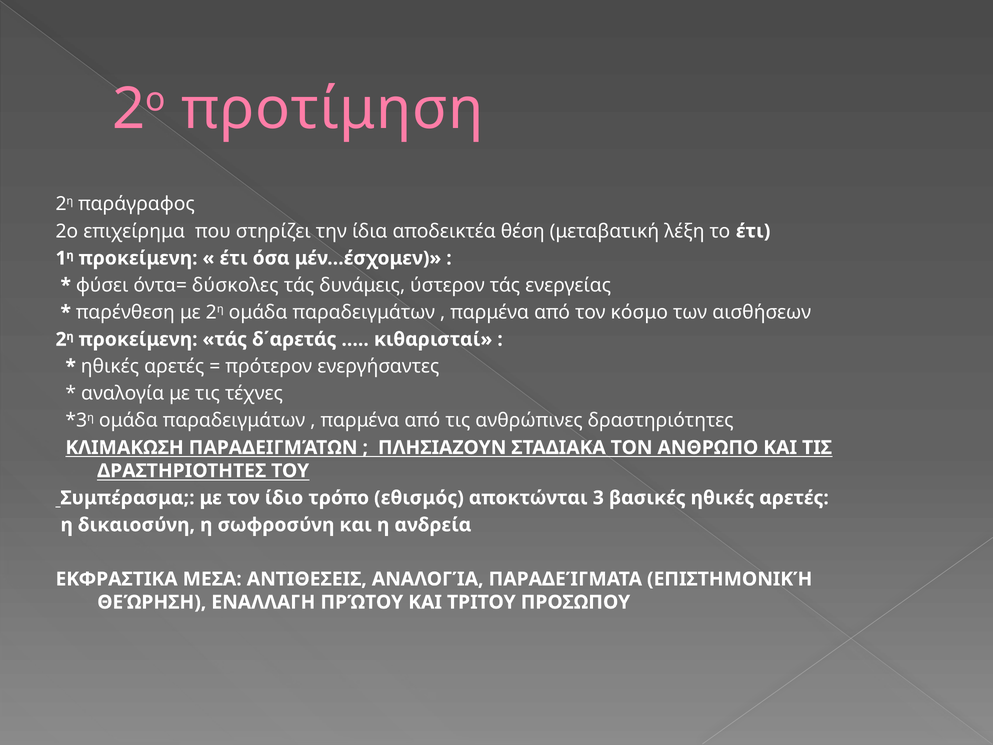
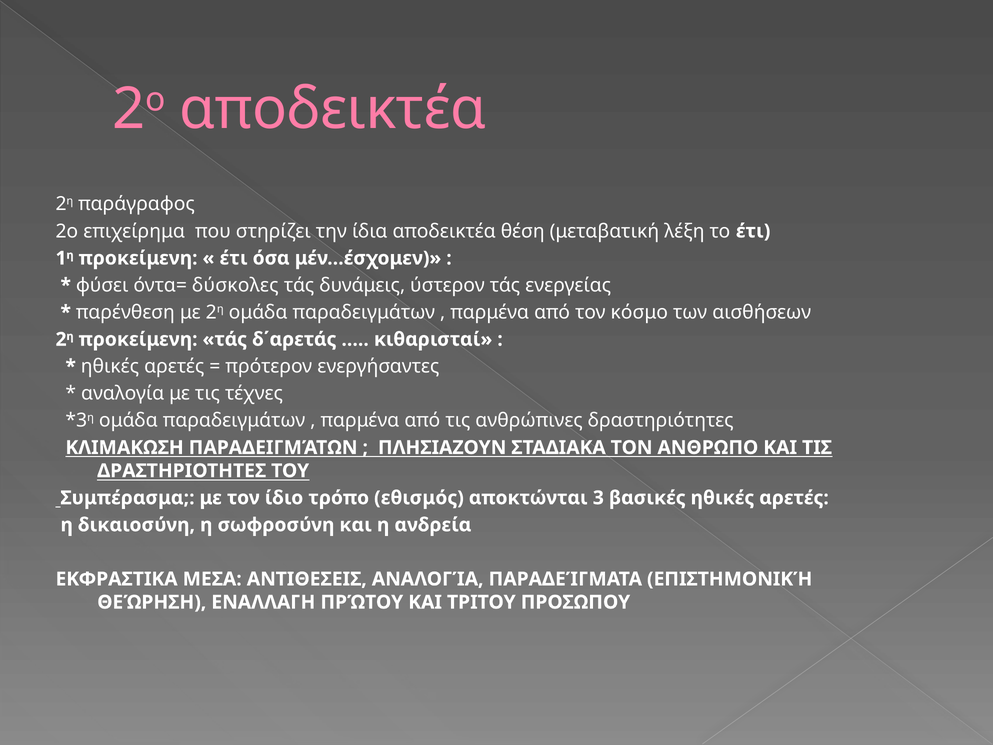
2ο προτίμηση: προτίμηση -> αποδεικτέα
